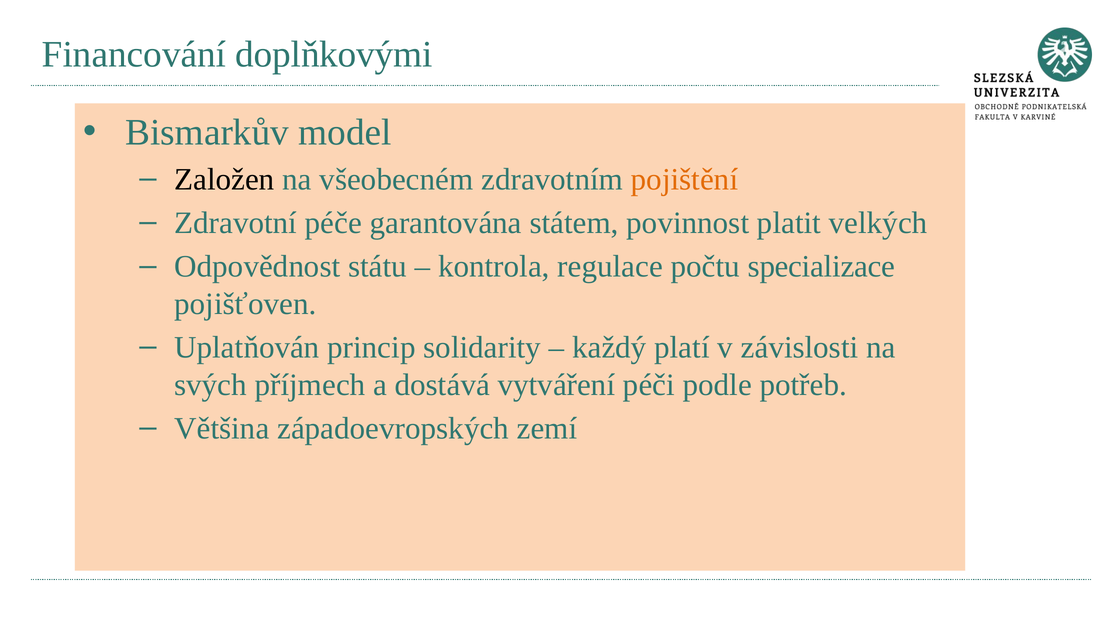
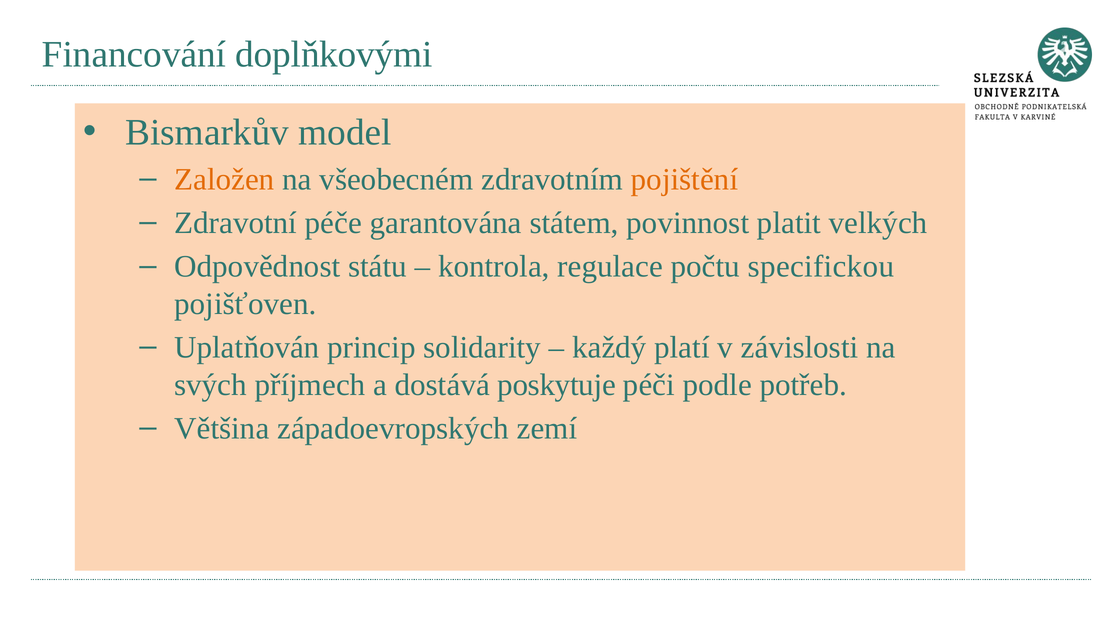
Založen colour: black -> orange
specializace: specializace -> specifickou
vytváření: vytváření -> poskytuje
